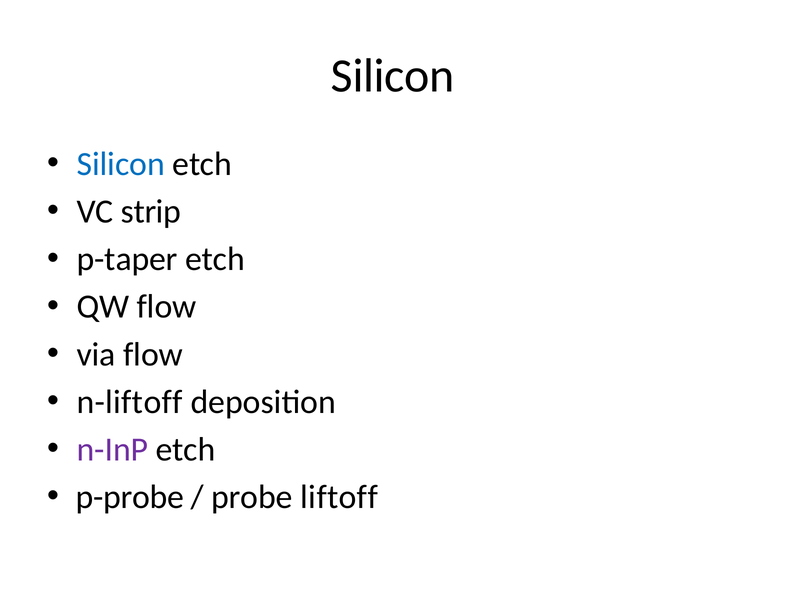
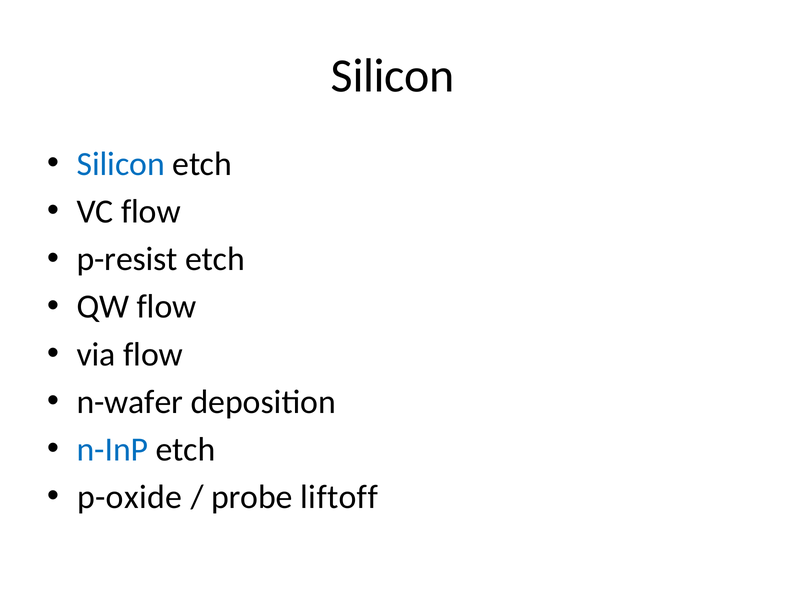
VC strip: strip -> flow
p-taper: p-taper -> p-resist
n-liftoff: n-liftoff -> n-wafer
n-InP colour: purple -> blue
p-probe: p-probe -> p-oxide
